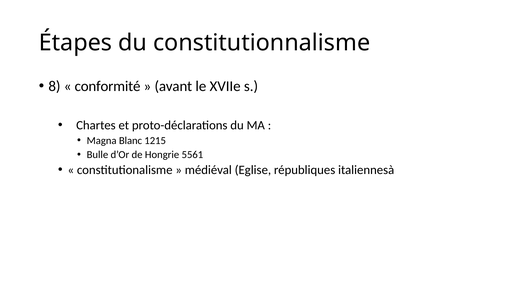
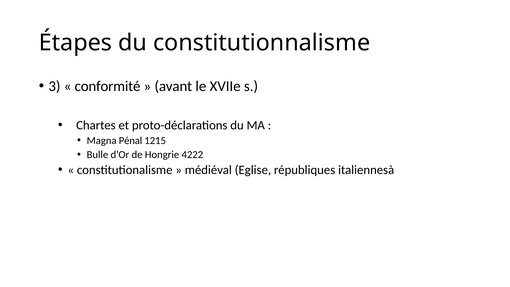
8: 8 -> 3
Blanc: Blanc -> Pénal
5561: 5561 -> 4222
